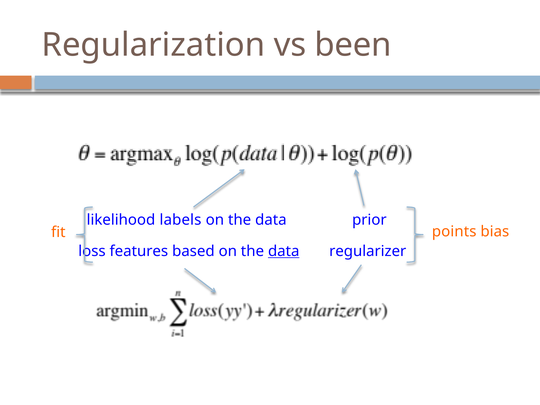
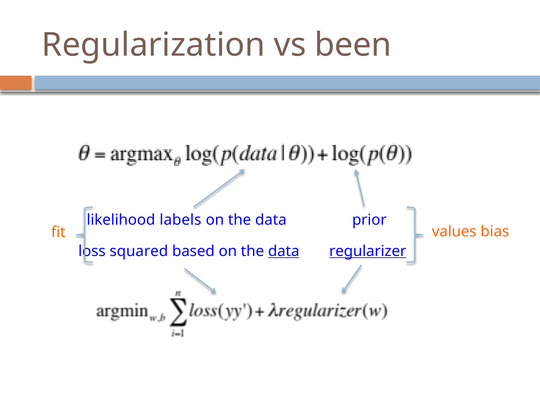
points: points -> values
features: features -> squared
regularizer underline: none -> present
